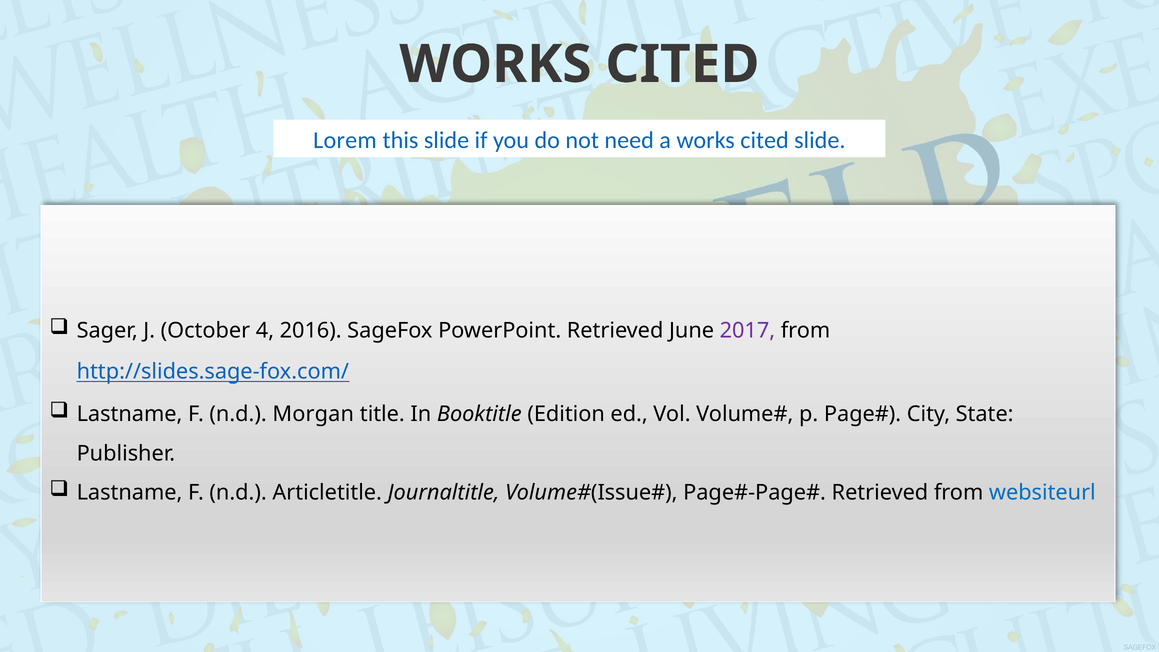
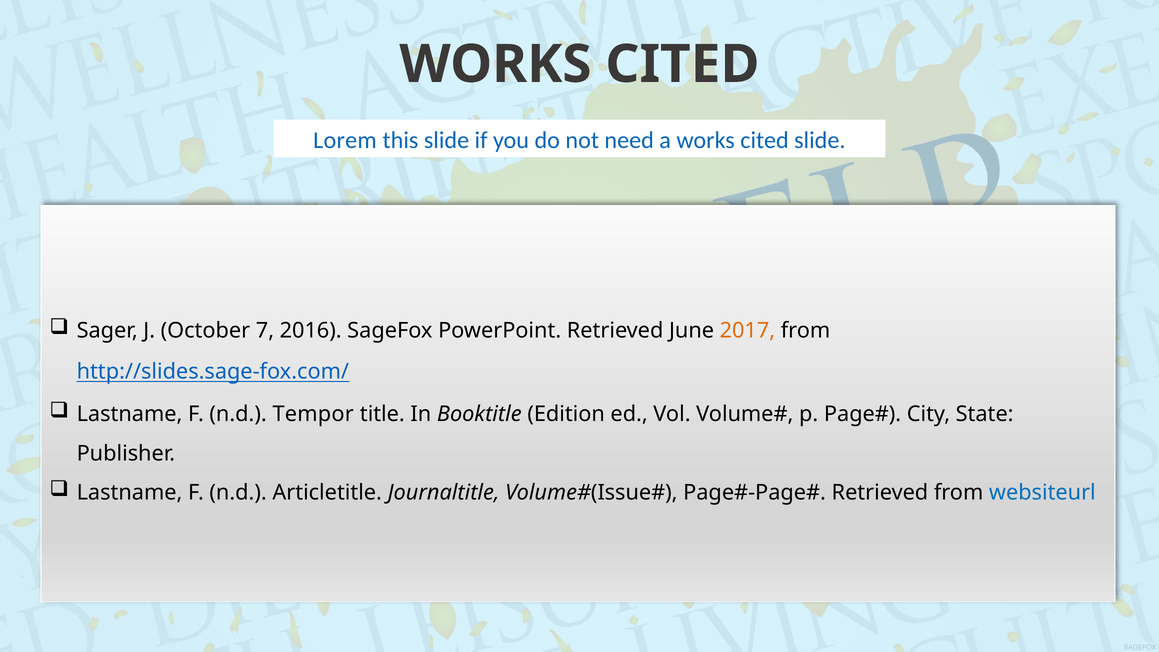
4: 4 -> 7
2017 colour: purple -> orange
Morgan: Morgan -> Tempor
